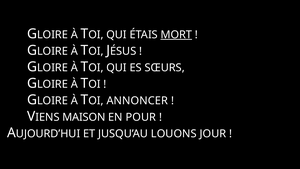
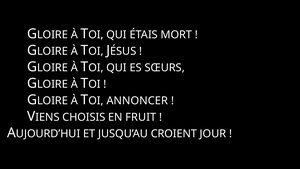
MORT at (176, 35) underline: present -> none
MAISON: MAISON -> CHOISIS
POUR: POUR -> FRUIT
LOUONS: LOUONS -> CROIENT
